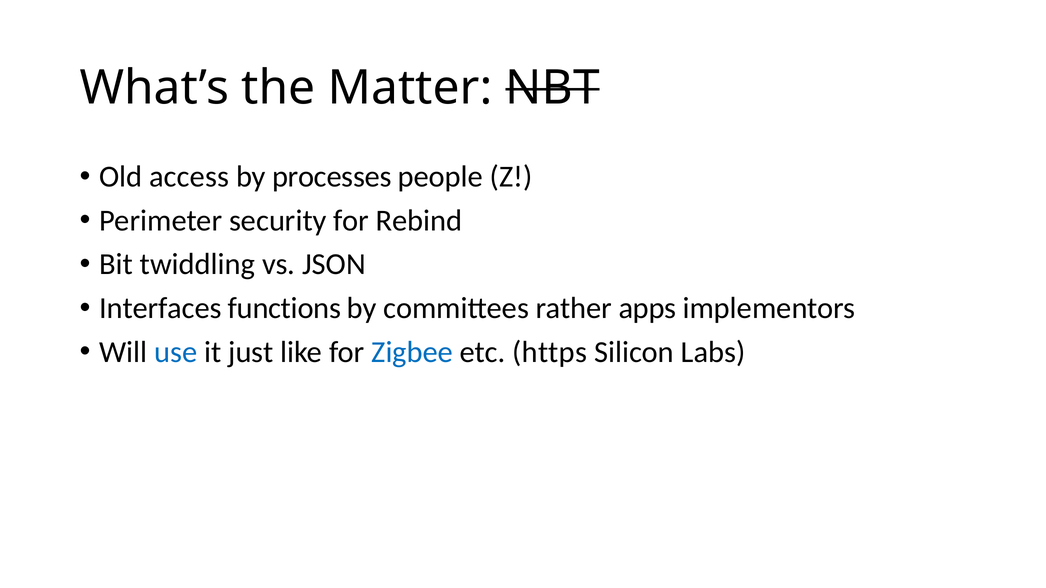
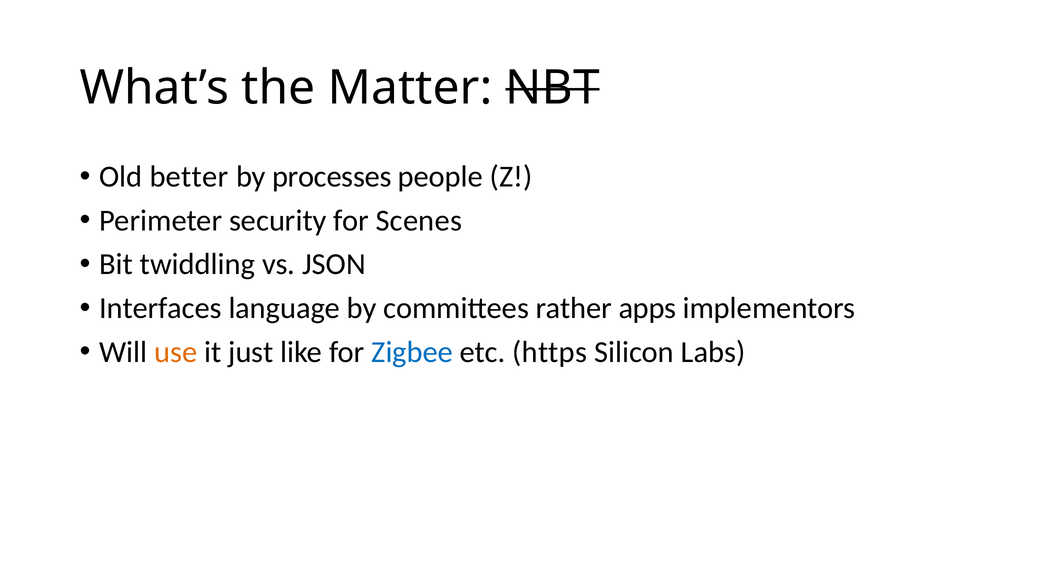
access: access -> better
Rebind: Rebind -> Scenes
functions: functions -> language
use colour: blue -> orange
